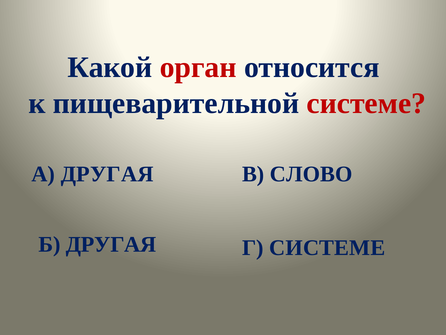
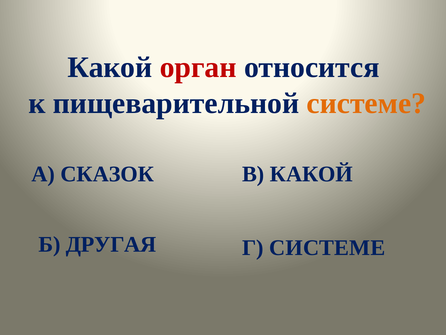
системе at (366, 103) colour: red -> orange
А ДРУГАЯ: ДРУГАЯ -> СКАЗОК
В СЛОВО: СЛОВО -> КАКОЙ
